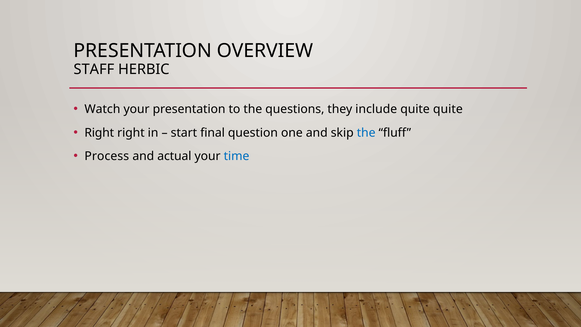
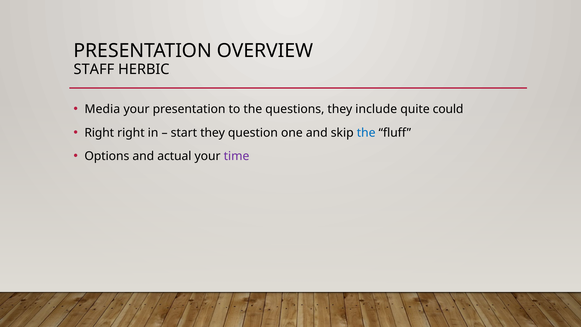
Watch: Watch -> Media
quite quite: quite -> could
start final: final -> they
Process: Process -> Options
time colour: blue -> purple
